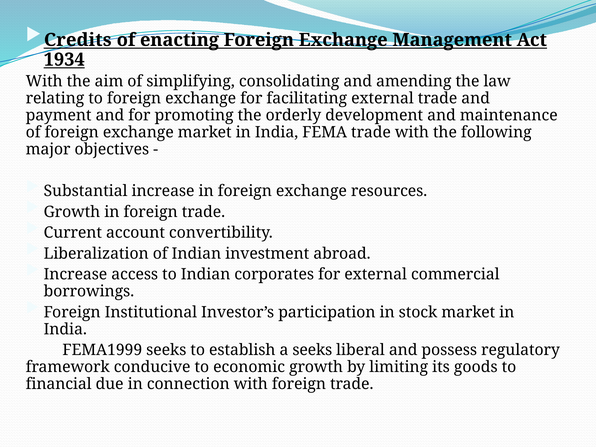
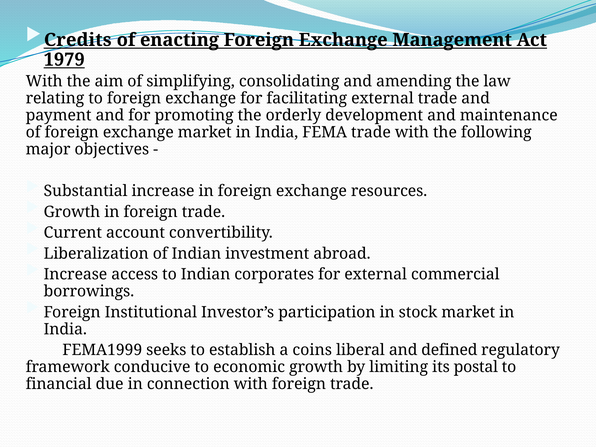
1934: 1934 -> 1979
a seeks: seeks -> coins
possess: possess -> defined
goods: goods -> postal
